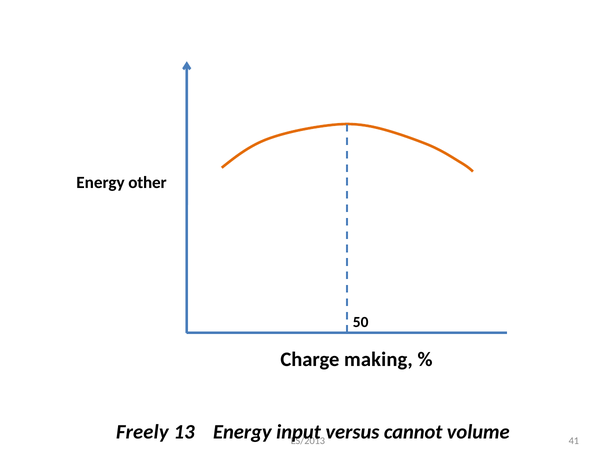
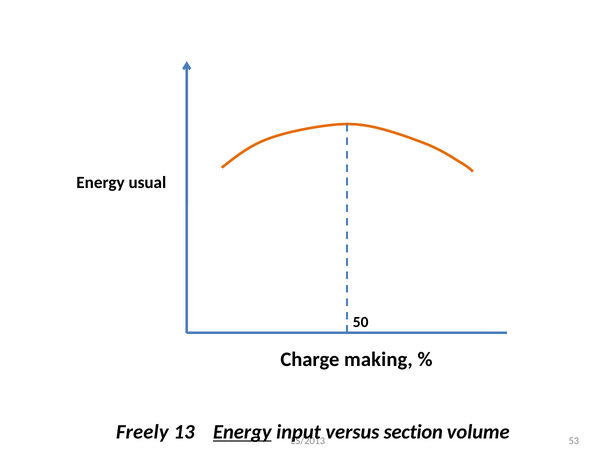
other: other -> usual
Energy at (242, 432) underline: none -> present
cannot: cannot -> section
41: 41 -> 53
